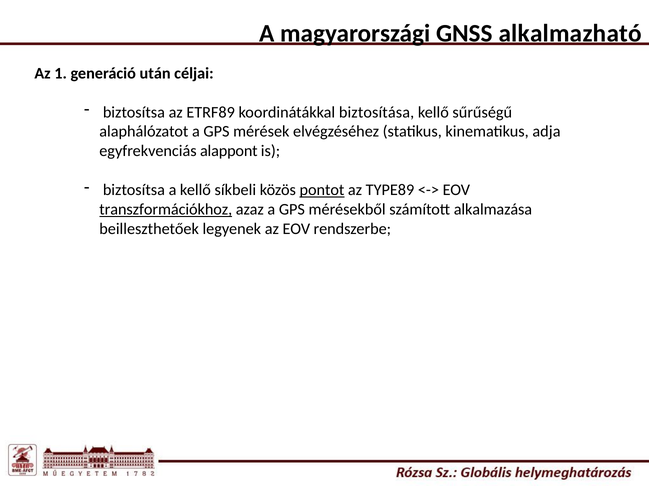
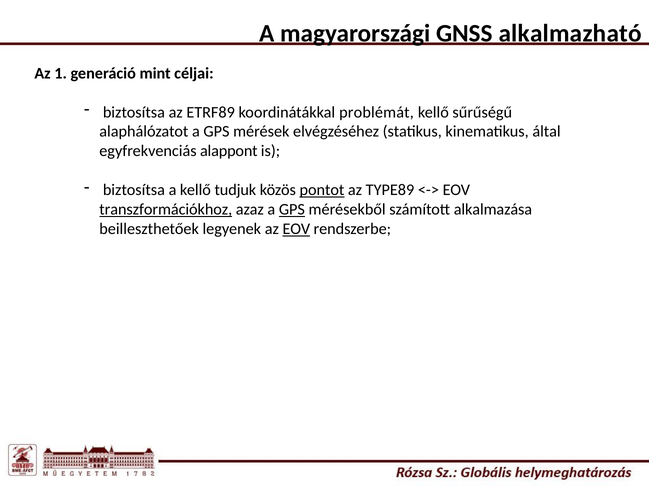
után: után -> mint
biztosítása: biztosítása -> problémát
adja: adja -> által
síkbeli: síkbeli -> tudjuk
GPS at (292, 210) underline: none -> present
EOV at (296, 229) underline: none -> present
